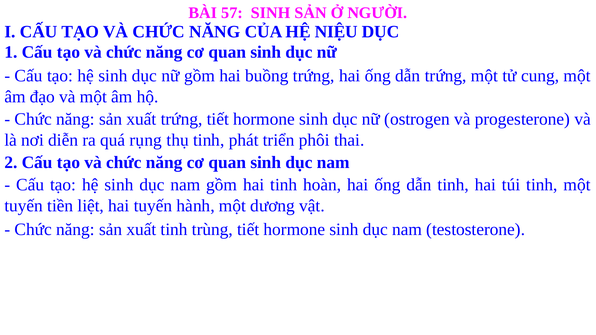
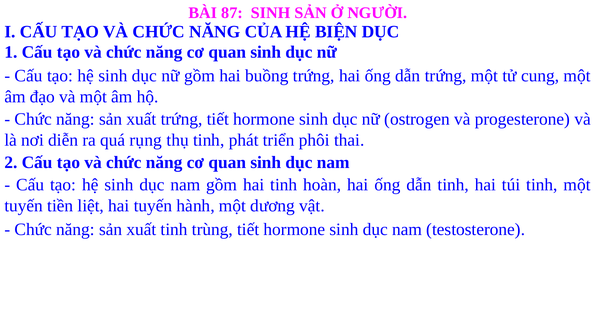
57: 57 -> 87
NIỆU: NIỆU -> BIỆN
